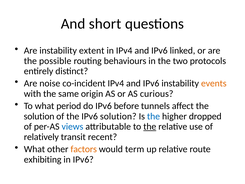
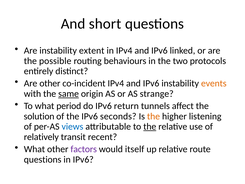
Are noise: noise -> other
same underline: none -> present
curious: curious -> strange
before: before -> return
IPv6 solution: solution -> seconds
the at (153, 116) colour: blue -> orange
dropped: dropped -> listening
factors colour: orange -> purple
term: term -> itself
exhibiting at (43, 159): exhibiting -> questions
